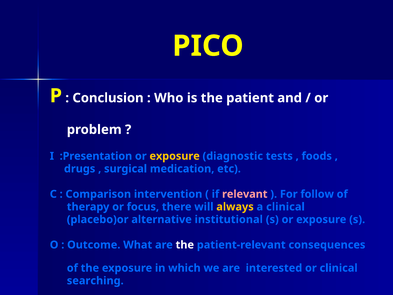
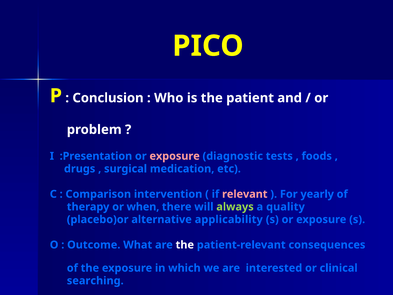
exposure at (175, 156) colour: yellow -> pink
follow: follow -> yearly
focus: focus -> when
always colour: yellow -> light green
a clinical: clinical -> quality
institutional: institutional -> applicability
